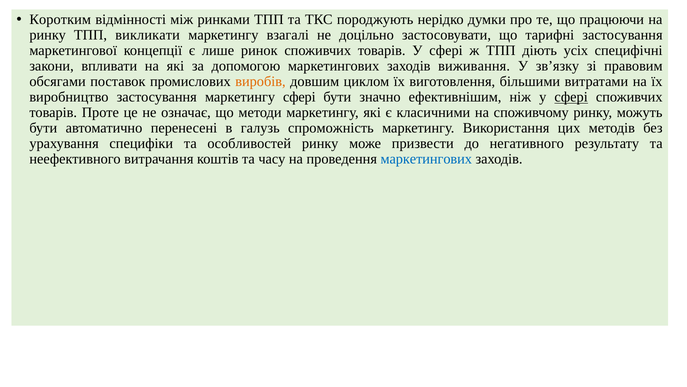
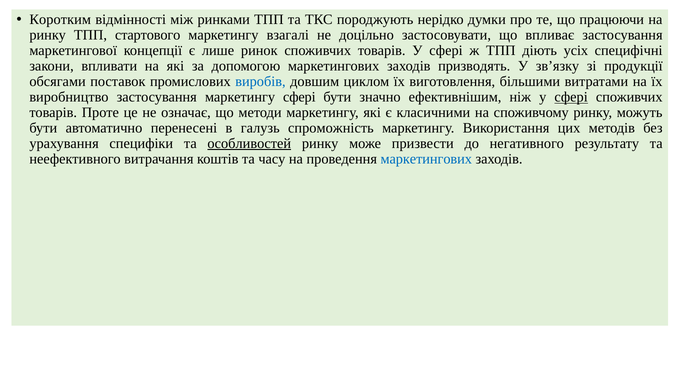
викликати: викликати -> стартового
тарифні: тарифні -> впливає
виживання: виживання -> призводять
правовим: правовим -> продукції
виробів colour: orange -> blue
особливостей underline: none -> present
